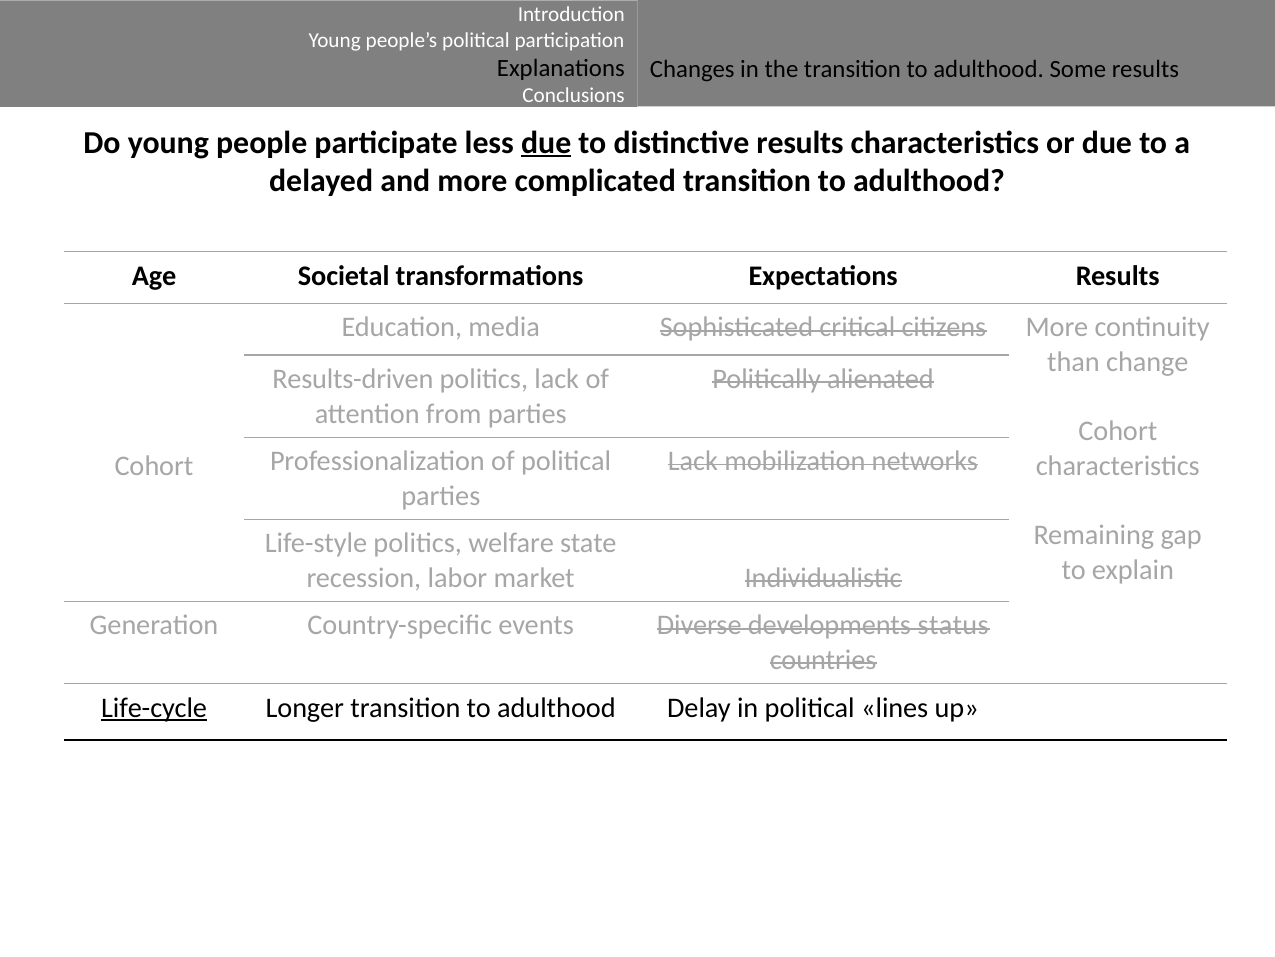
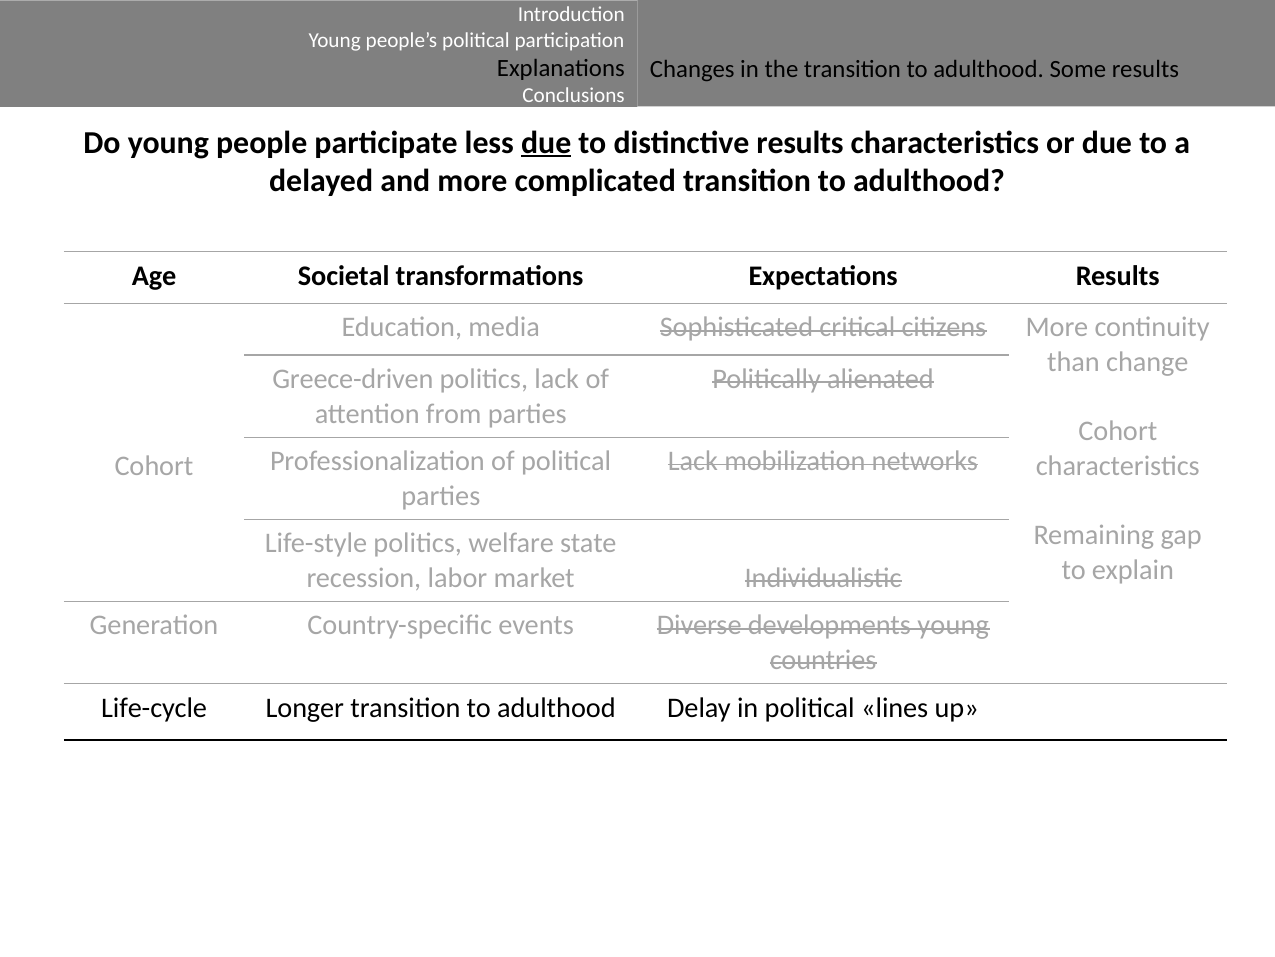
Results-driven: Results-driven -> Greece-driven
developments status: status -> young
Life-cycle underline: present -> none
